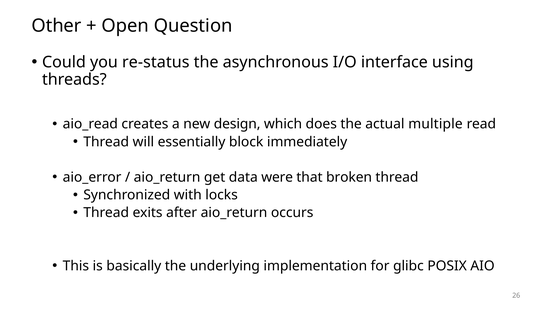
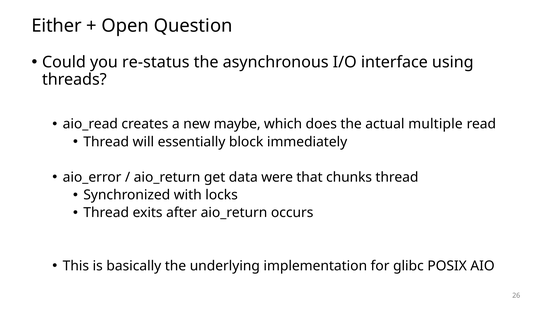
Other: Other -> Either
design: design -> maybe
broken: broken -> chunks
